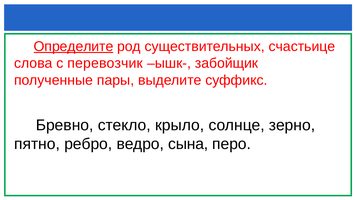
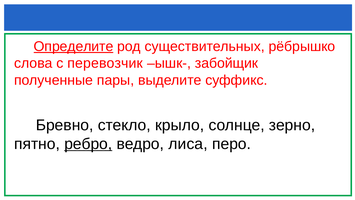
счастьице: счастьице -> рёбрышко
ребро underline: none -> present
сына: сына -> лиса
